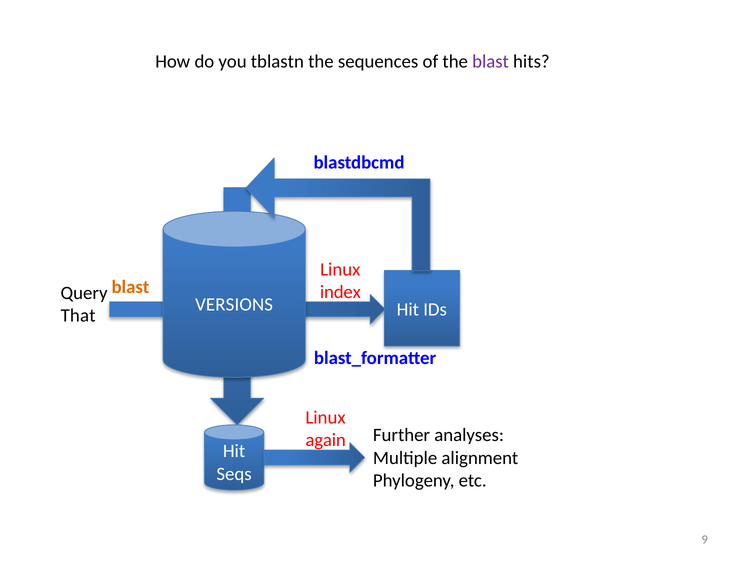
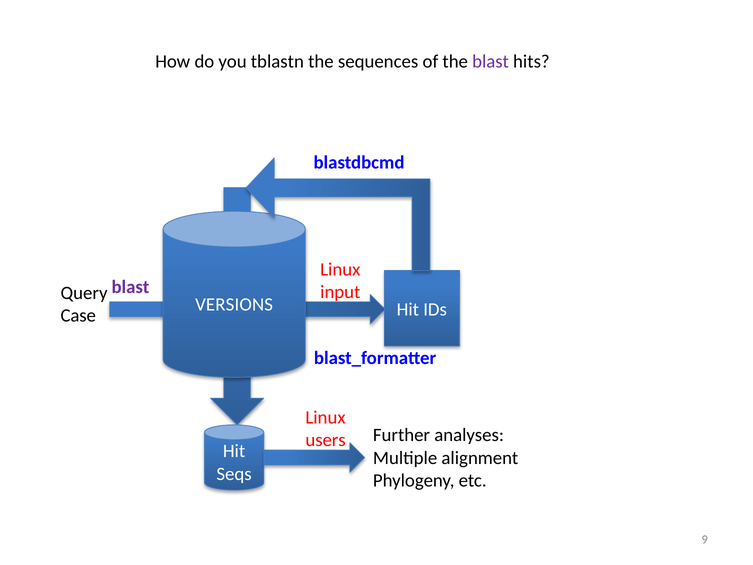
blast at (130, 287) colour: orange -> purple
index: index -> input
That: That -> Case
again: again -> users
